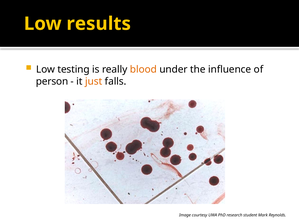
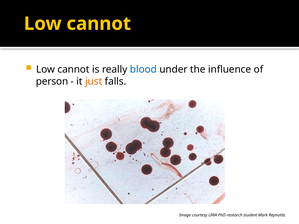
results at (99, 24): results -> cannot
testing at (74, 69): testing -> cannot
blood colour: orange -> blue
